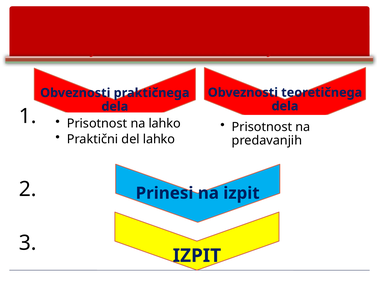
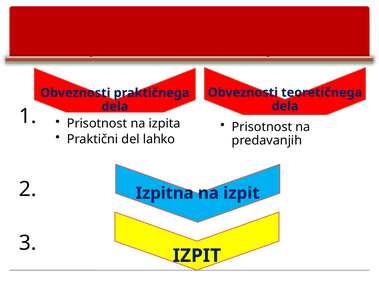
na lahko: lahko -> izpita
Prinesi: Prinesi -> Izpitna
